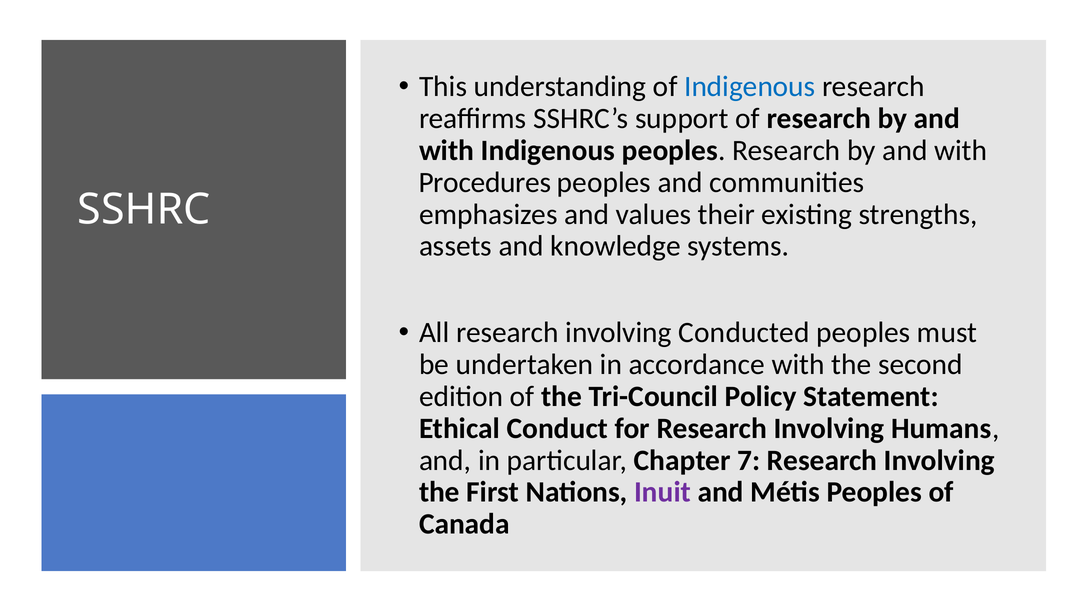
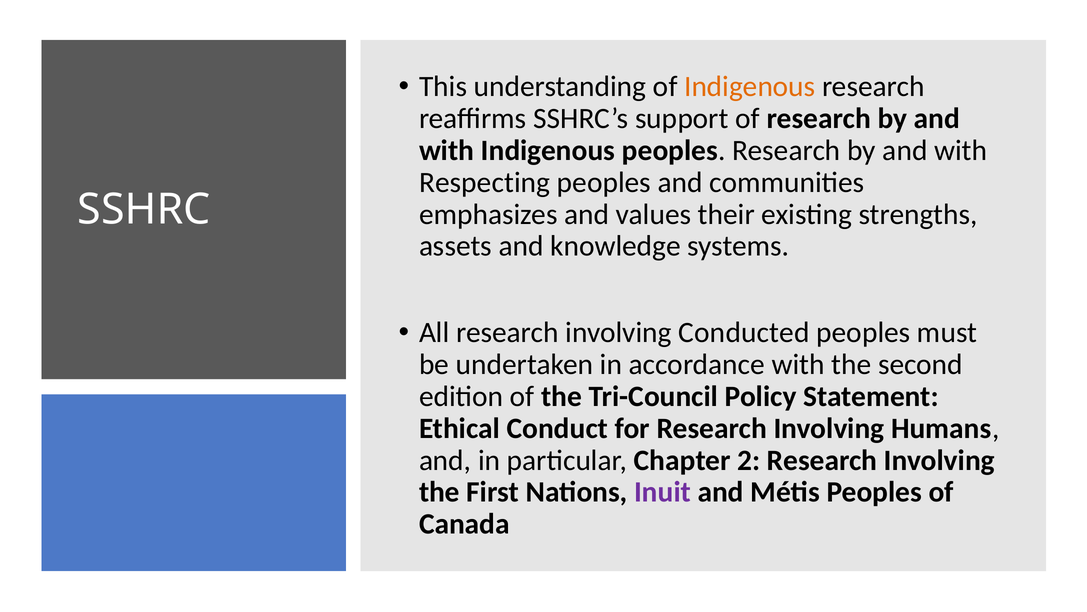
Indigenous at (750, 87) colour: blue -> orange
Procedures: Procedures -> Respecting
7: 7 -> 2
